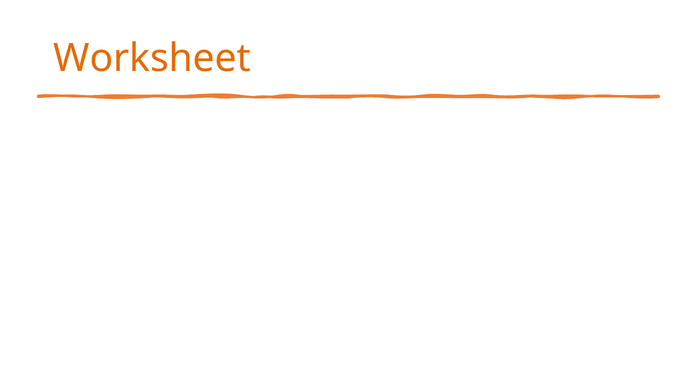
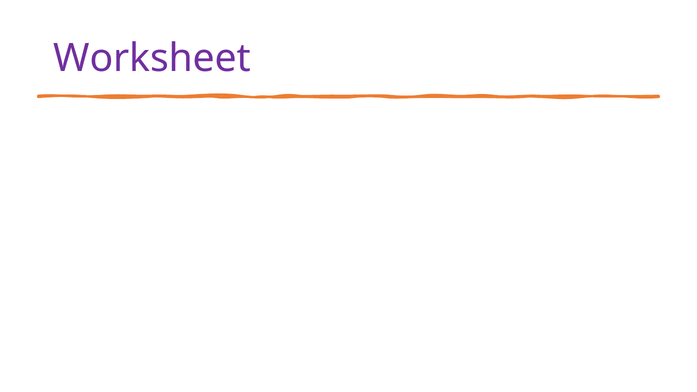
Worksheet colour: orange -> purple
